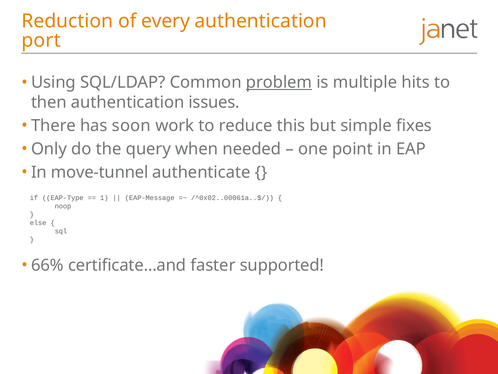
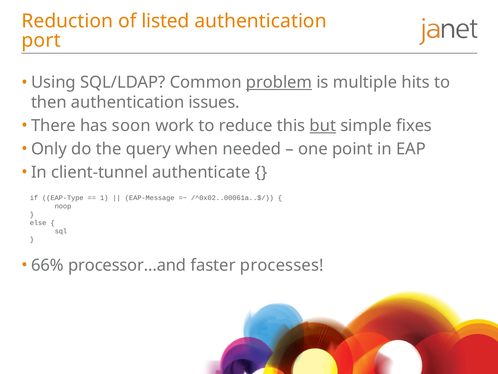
every: every -> listed
but underline: none -> present
move-tunnel: move-tunnel -> client-tunnel
certificate...and: certificate...and -> processor...and
supported: supported -> processes
